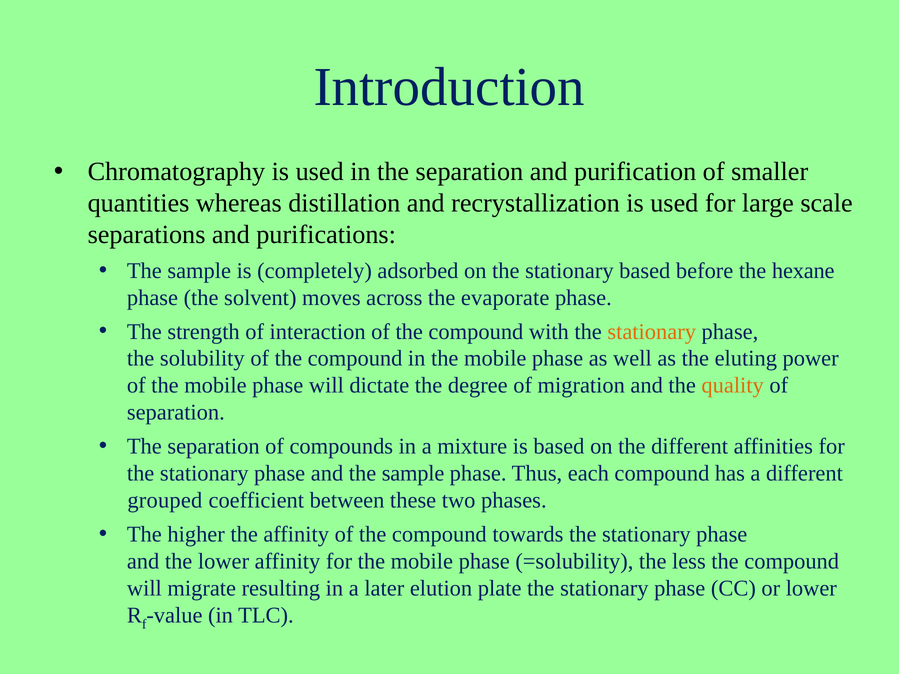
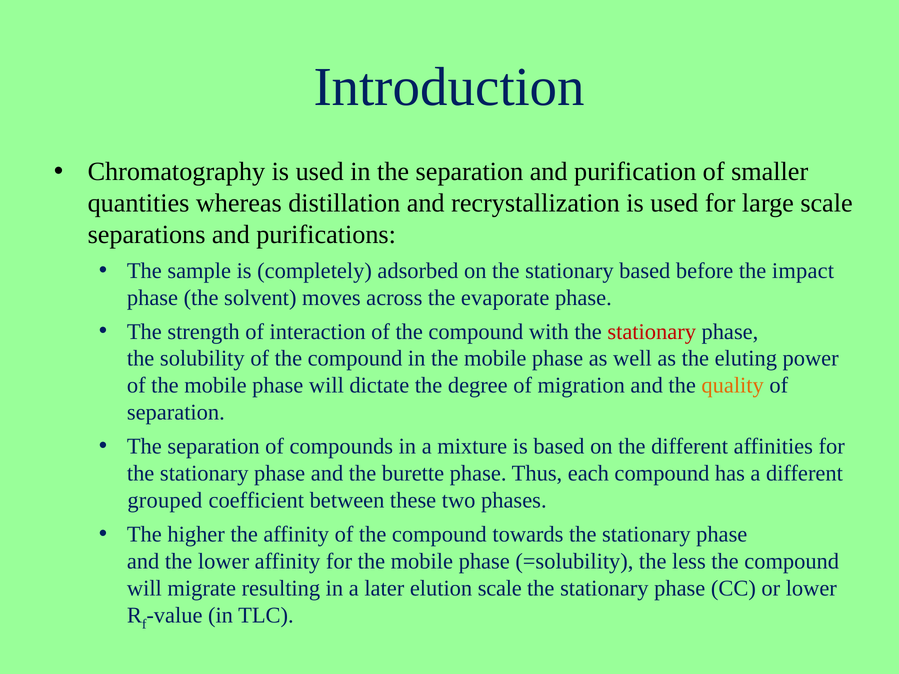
hexane: hexane -> impact
stationary at (652, 332) colour: orange -> red
and the sample: sample -> burette
elution plate: plate -> scale
